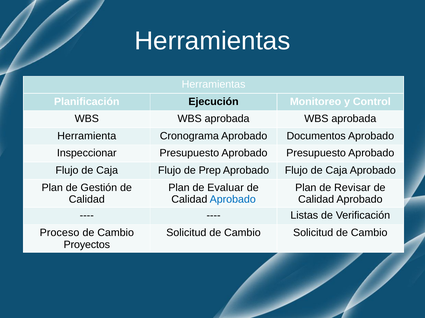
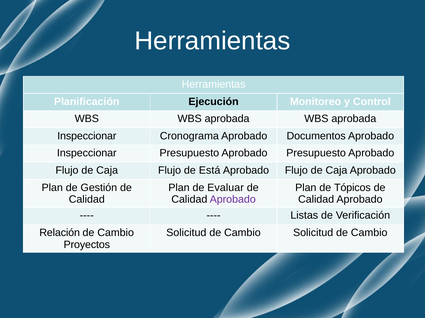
Herramienta at (87, 136): Herramienta -> Inspeccionar
Prep: Prep -> Está
Revisar: Revisar -> Tópicos
Aprobado at (233, 200) colour: blue -> purple
Proceso: Proceso -> Relación
